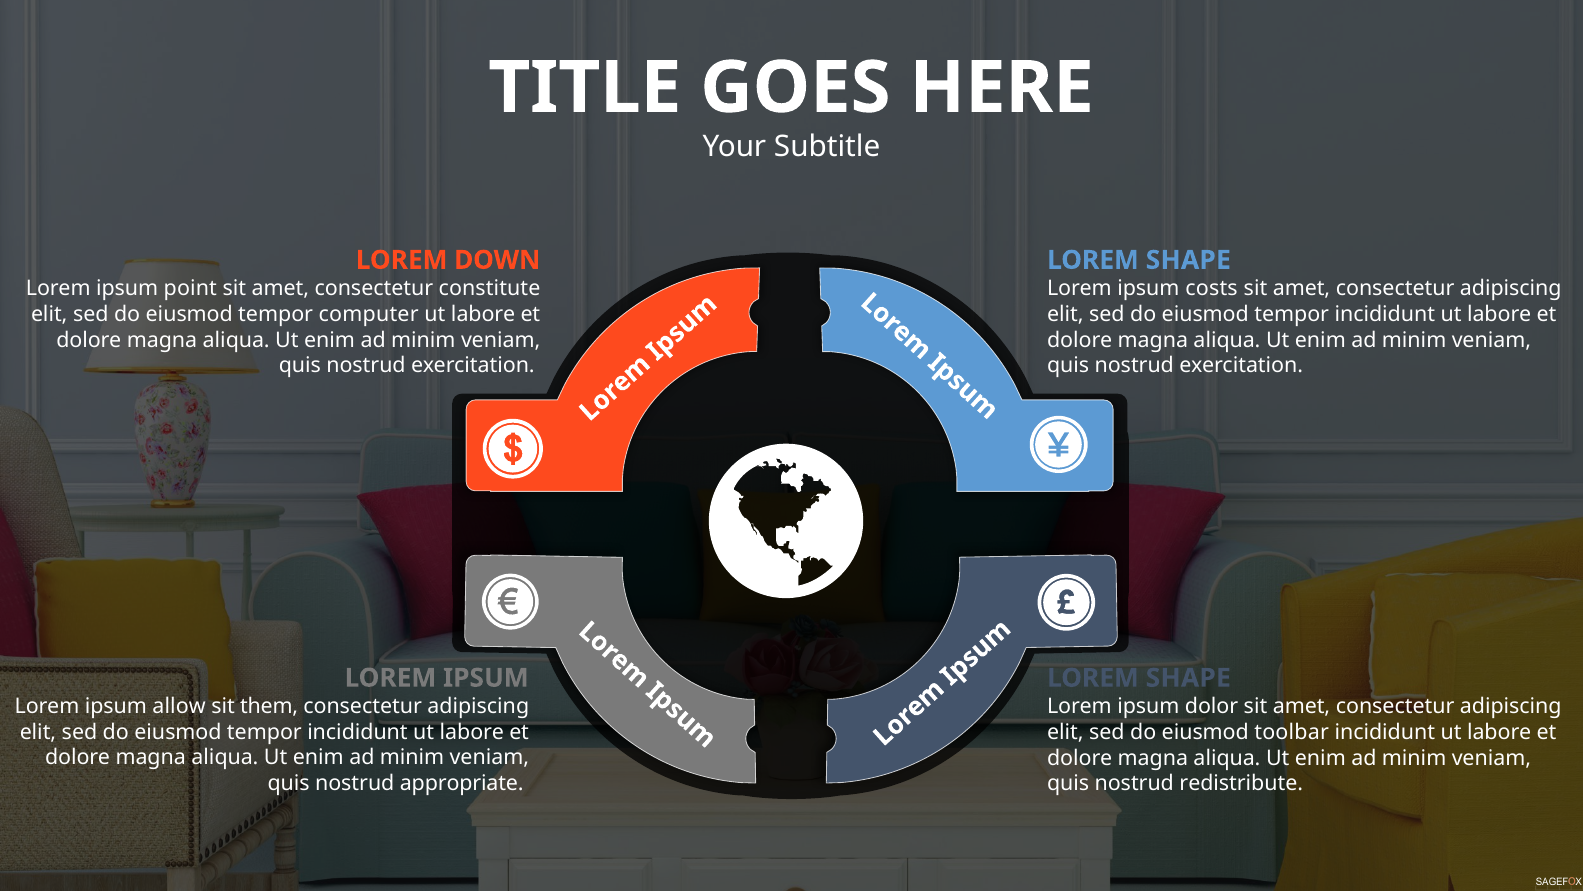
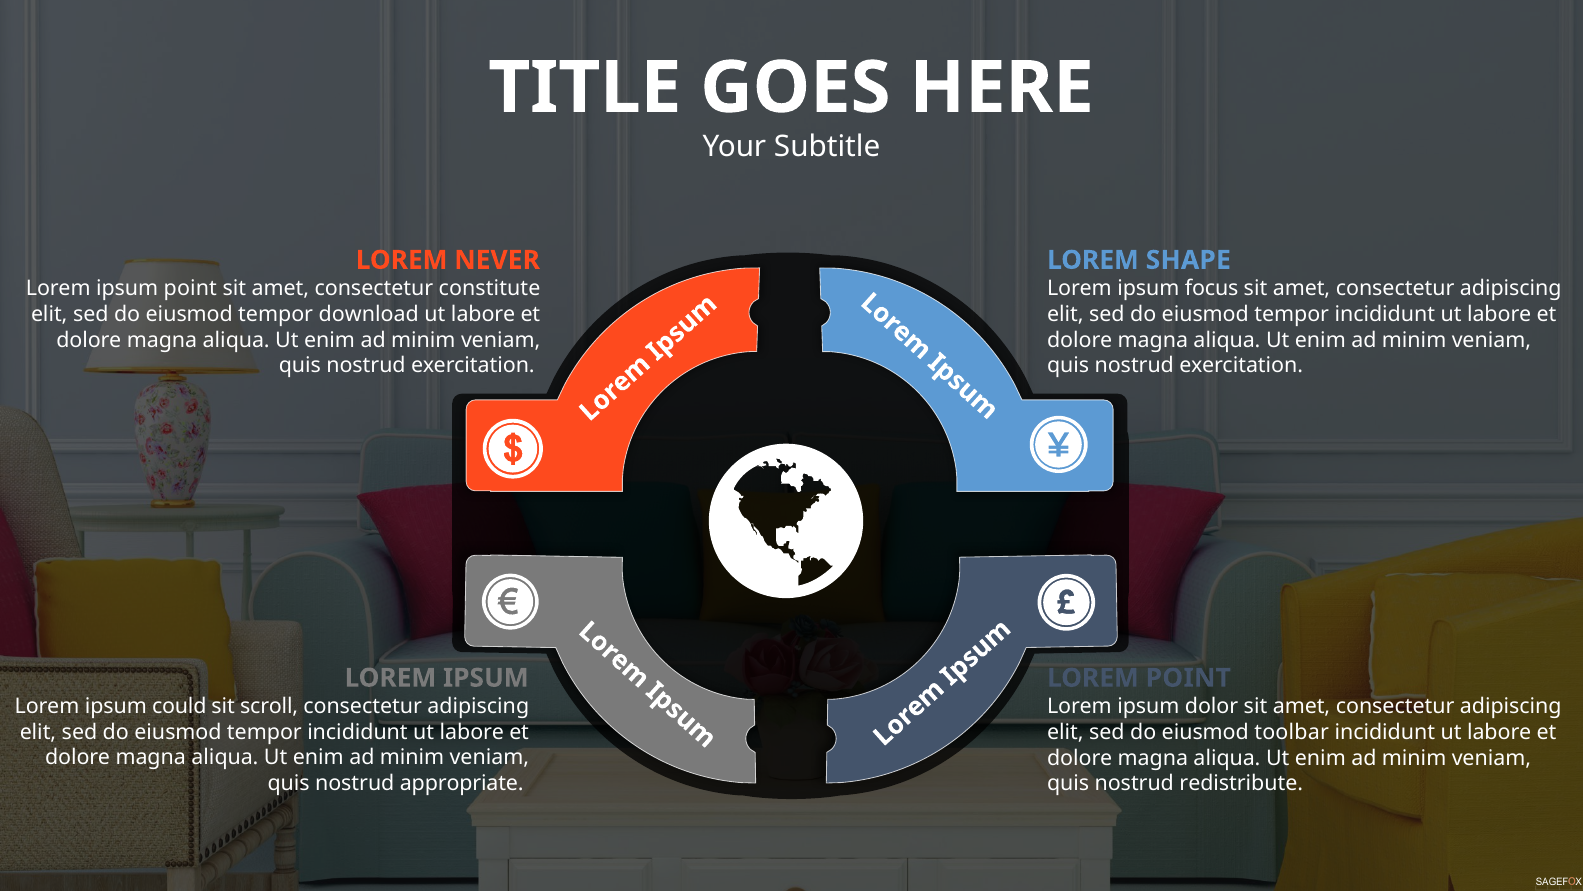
DOWN: DOWN -> NEVER
costs: costs -> focus
computer: computer -> download
SHAPE at (1188, 678): SHAPE -> POINT
allow: allow -> could
them: them -> scroll
